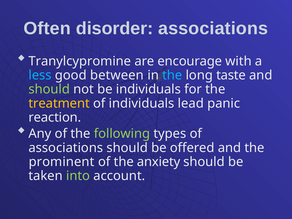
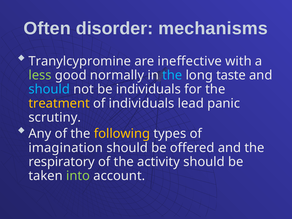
disorder associations: associations -> mechanisms
encourage: encourage -> ineffective
less colour: light blue -> light green
between: between -> normally
should at (49, 89) colour: light green -> light blue
reaction: reaction -> scrutiny
following colour: light green -> yellow
associations at (66, 148): associations -> imagination
prominent: prominent -> respiratory
anxiety: anxiety -> activity
